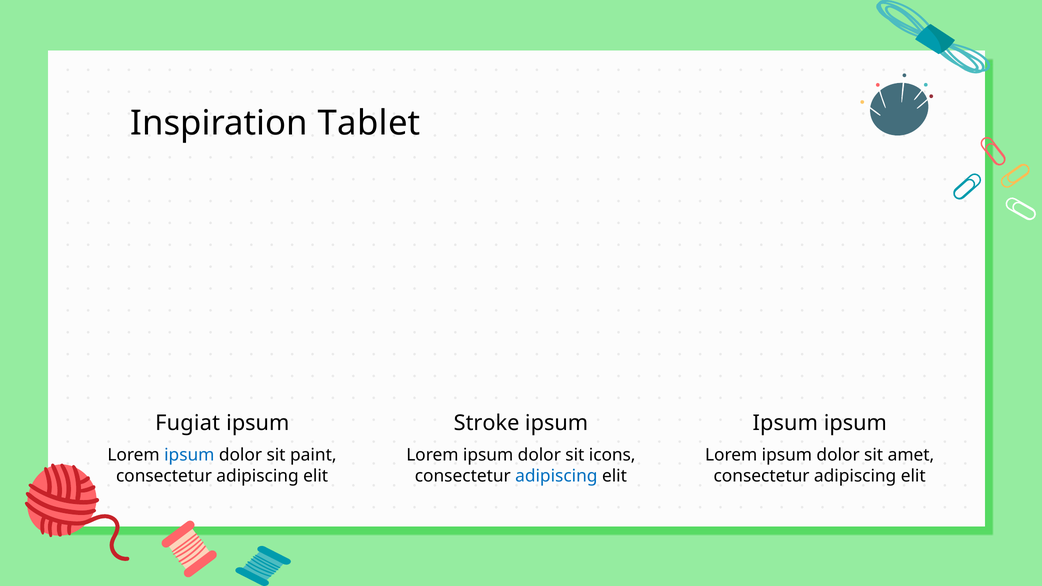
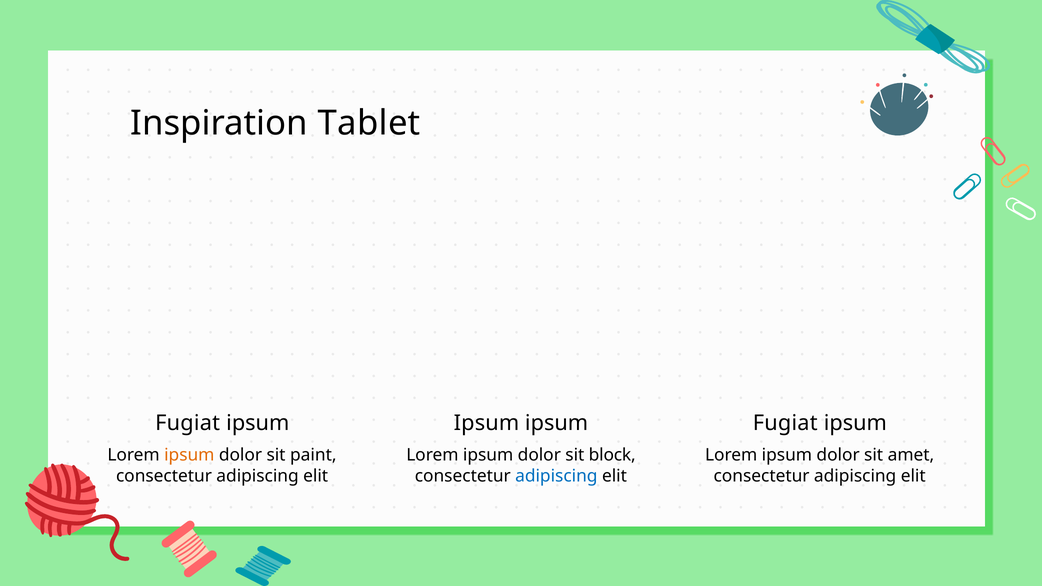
Stroke at (487, 423): Stroke -> Ipsum
Ipsum at (785, 423): Ipsum -> Fugiat
ipsum at (189, 455) colour: blue -> orange
icons: icons -> block
